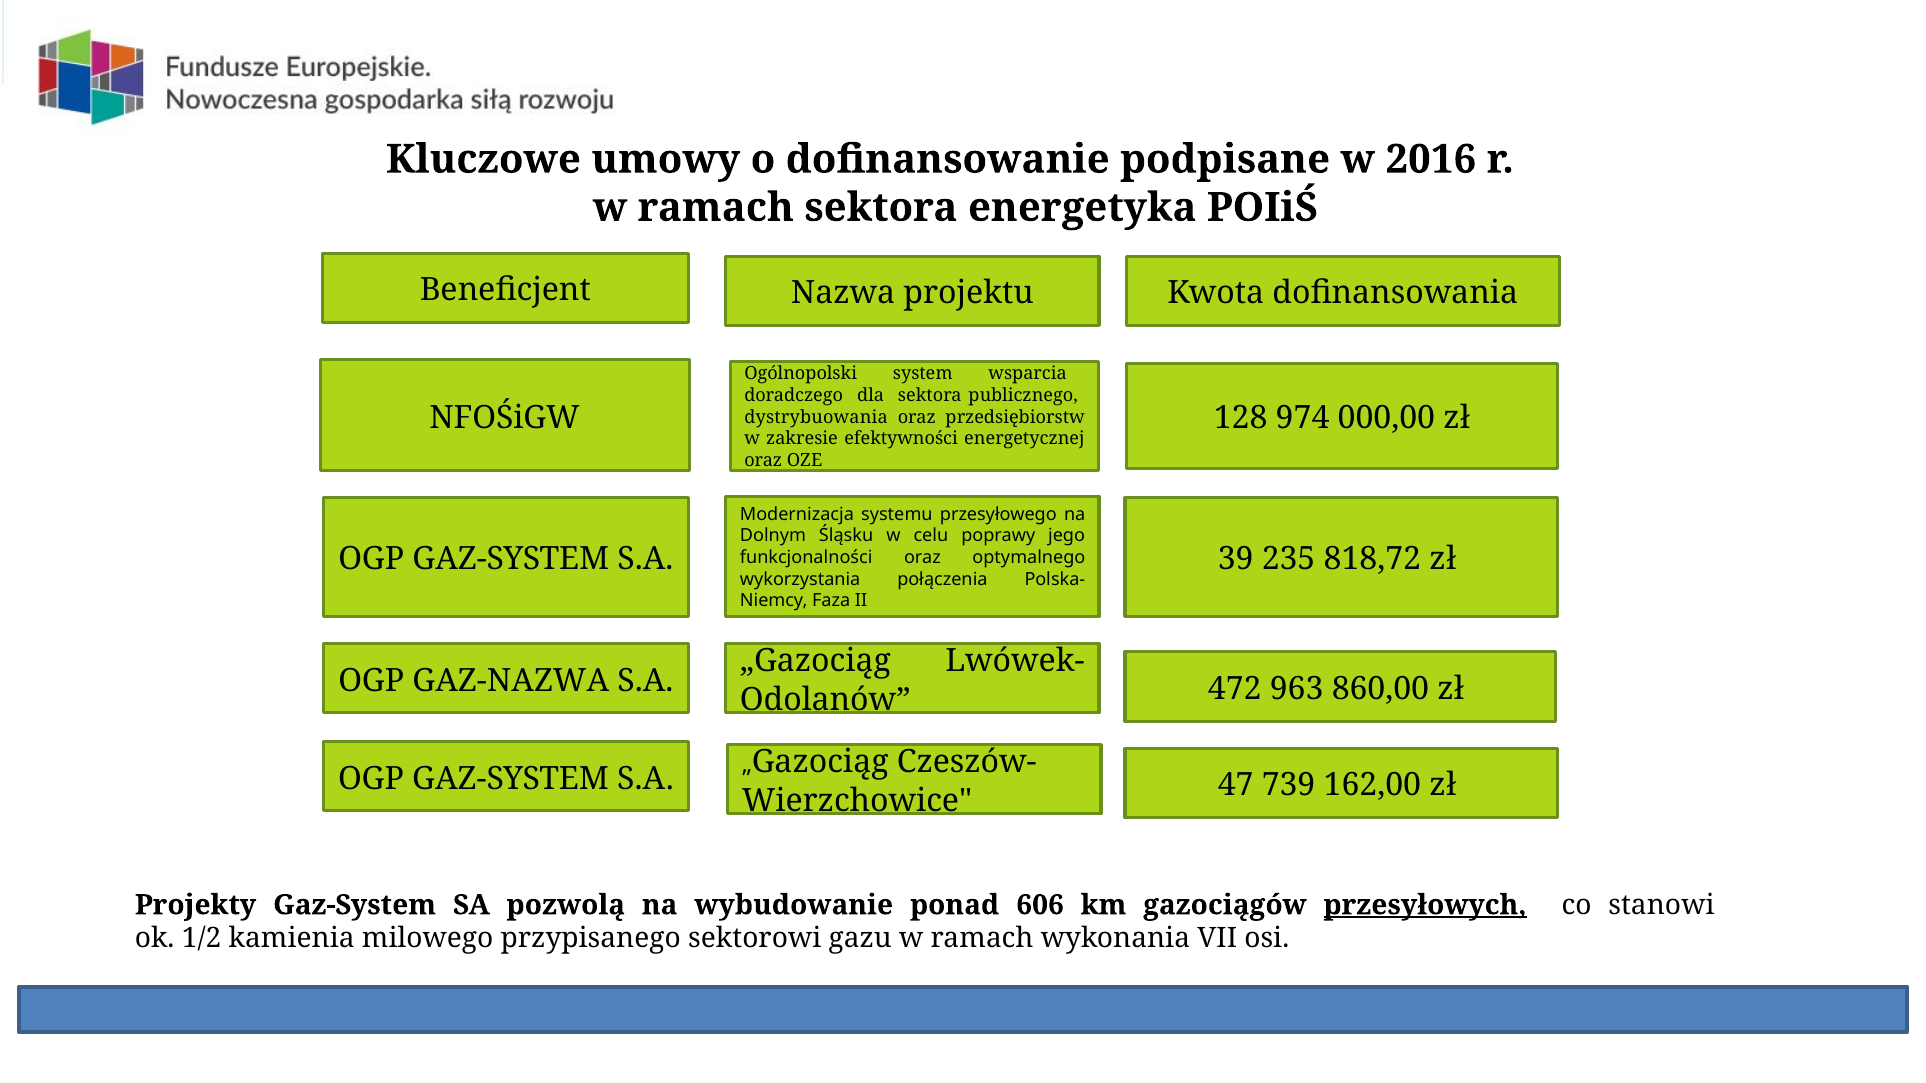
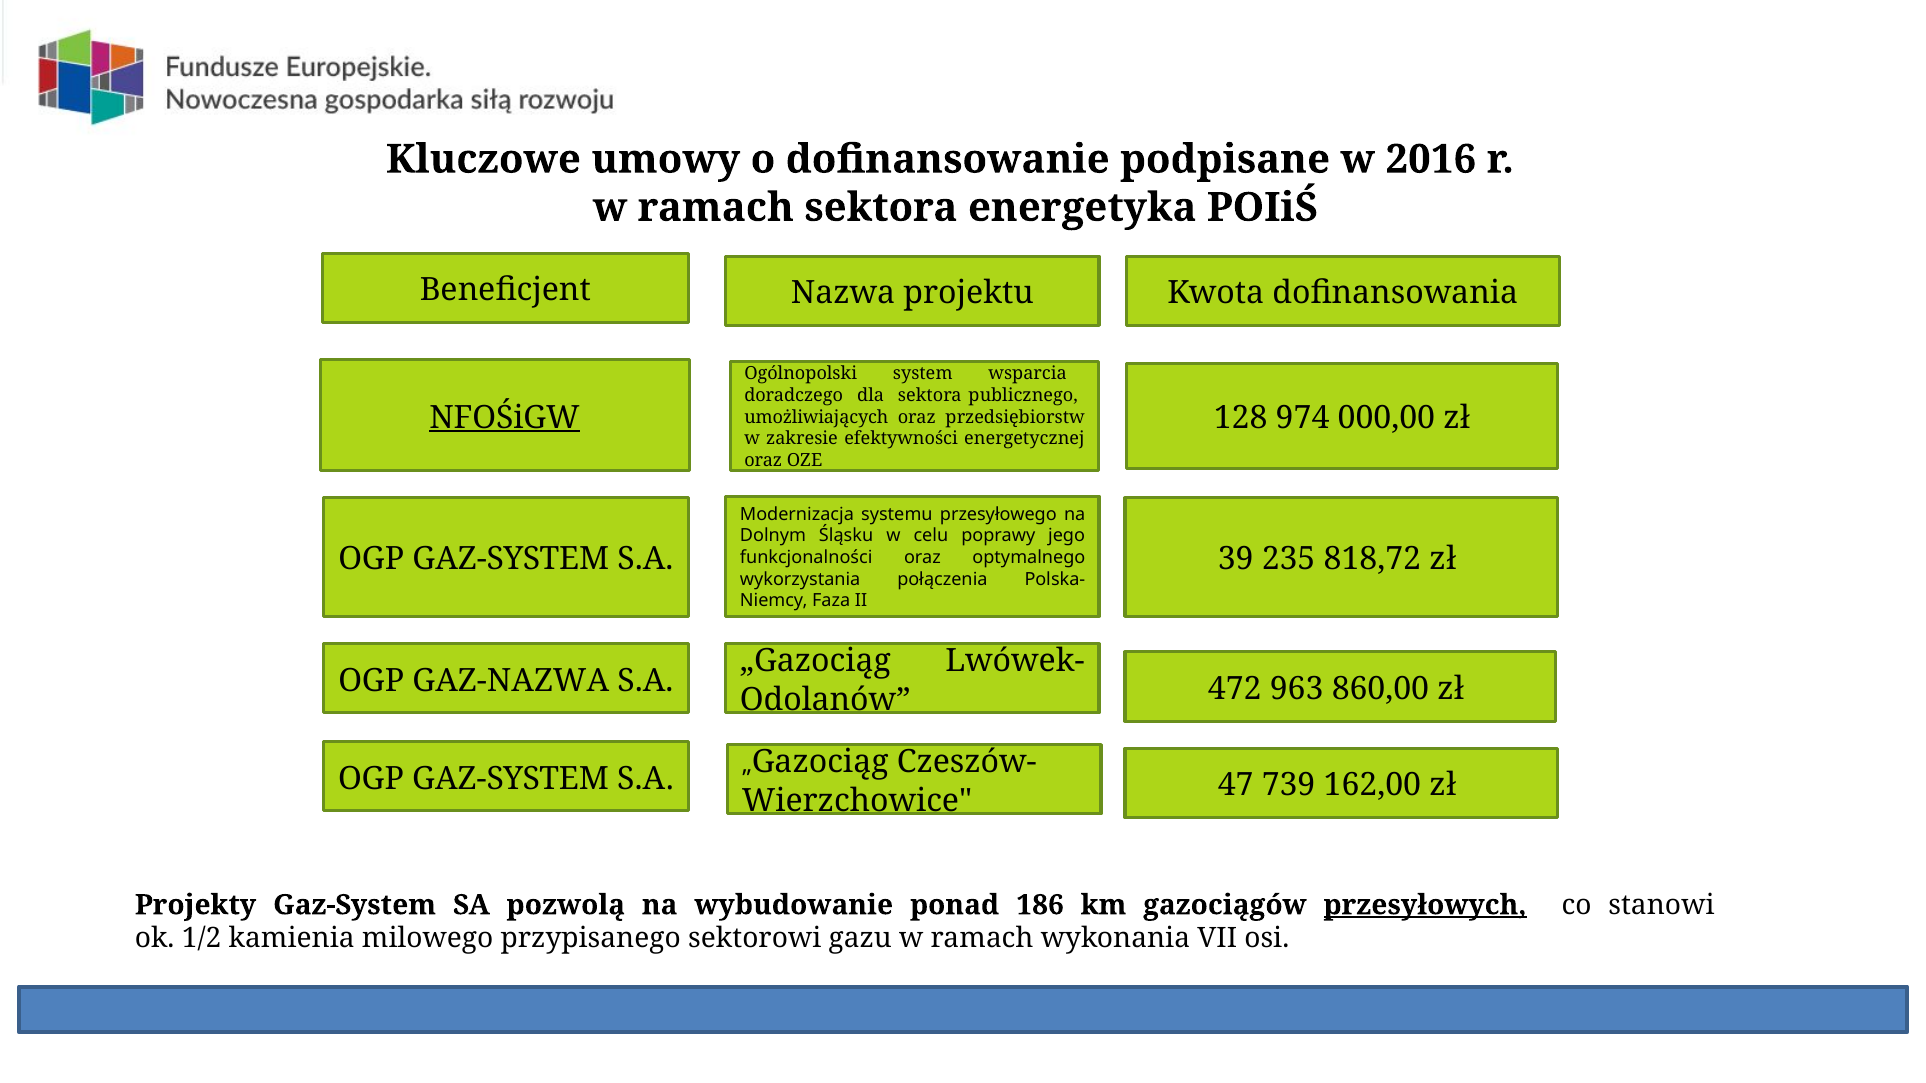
NFOŚiGW underline: none -> present
dystrybuowania: dystrybuowania -> umożliwiających
606: 606 -> 186
